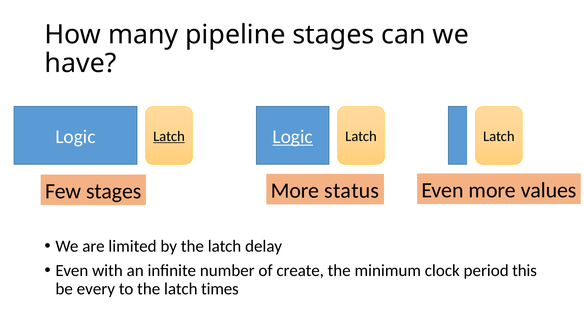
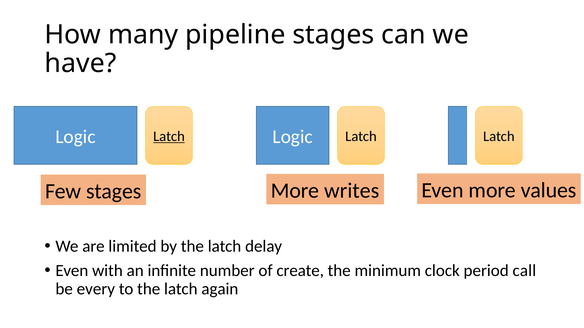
Logic at (293, 137) underline: present -> none
status: status -> writes
this: this -> call
times: times -> again
